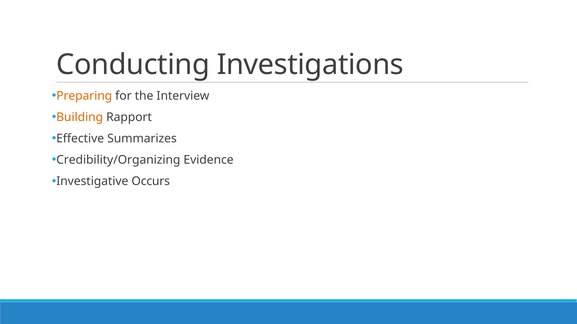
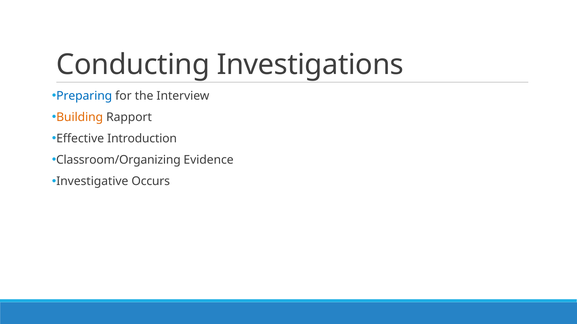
Preparing colour: orange -> blue
Summarizes: Summarizes -> Introduction
Credibility/Organizing: Credibility/Organizing -> Classroom/Organizing
